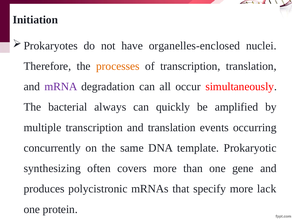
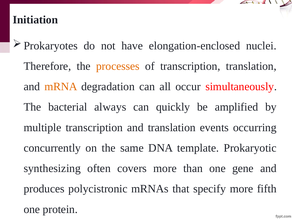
organelles-enclosed: organelles-enclosed -> elongation-enclosed
mRNA colour: purple -> orange
lack: lack -> fifth
